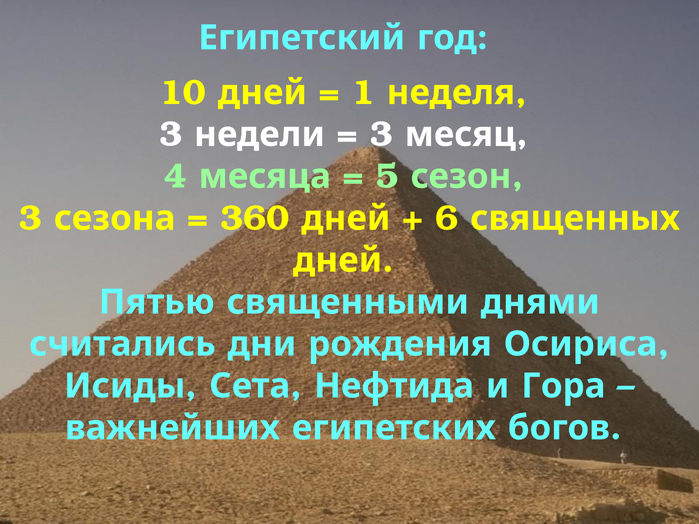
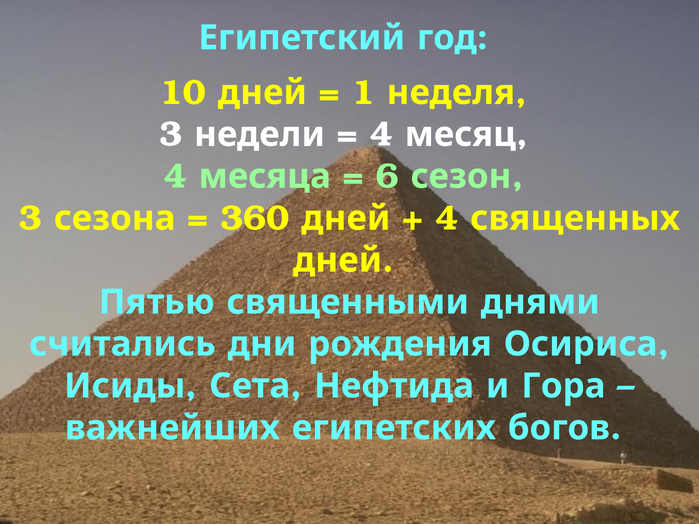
3 at (381, 134): 3 -> 4
5: 5 -> 6
6 at (447, 218): 6 -> 4
